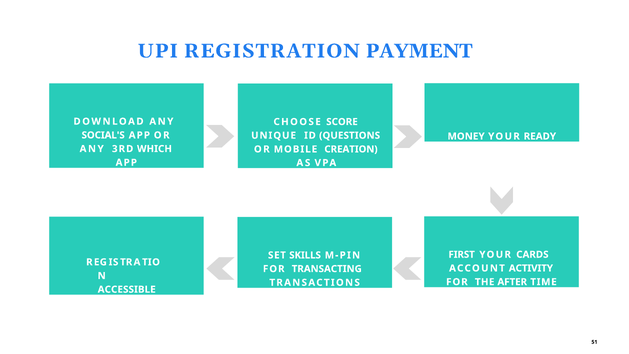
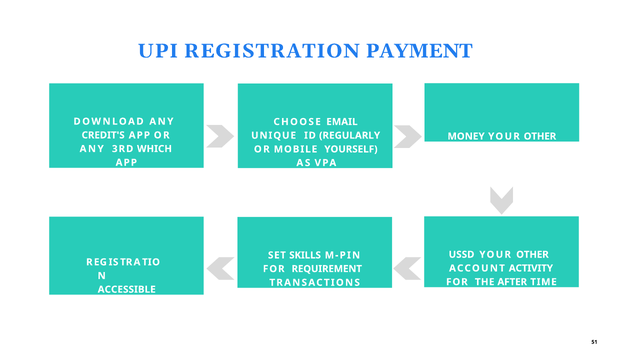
SCORE: SCORE -> EMAIL
SOCIAL'S: SOCIAL'S -> CREDIT'S
QUESTIONS: QUESTIONS -> REGULARLY
READY at (540, 136): READY -> OTHER
CREATION: CREATION -> YOURSELF
FIRST: FIRST -> USSD
CARDS at (532, 254): CARDS -> OTHER
TRANSACTING: TRANSACTING -> REQUIREMENT
